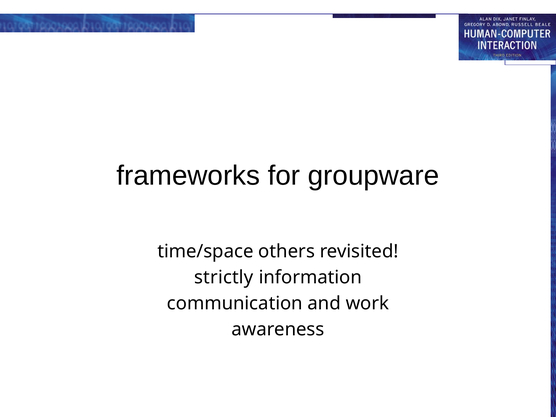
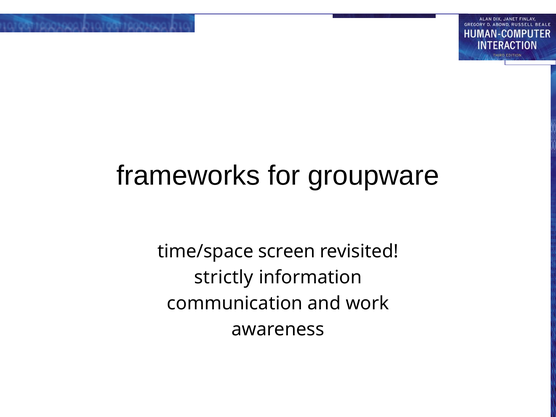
others: others -> screen
